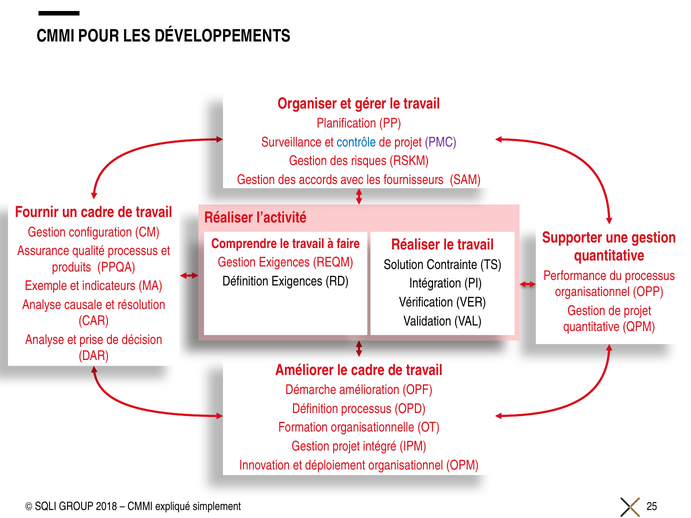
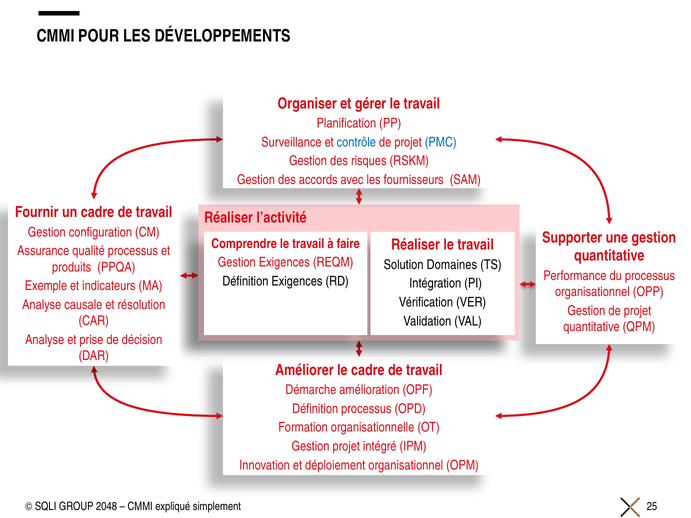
PMC colour: purple -> blue
Contrainte: Contrainte -> Domaines
2018: 2018 -> 2048
